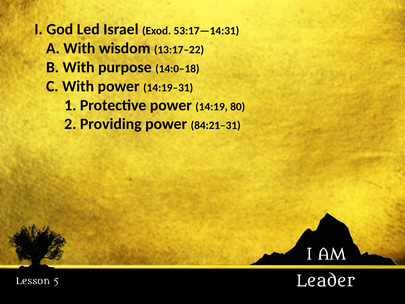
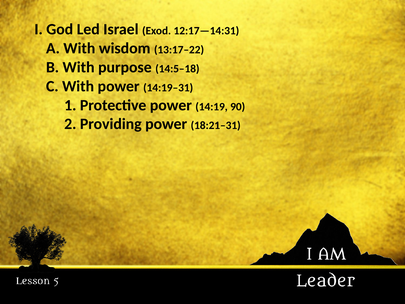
53:17—14:31: 53:17—14:31 -> 12:17—14:31
14:0–18: 14:0–18 -> 14:5–18
80: 80 -> 90
84:21–31: 84:21–31 -> 18:21–31
